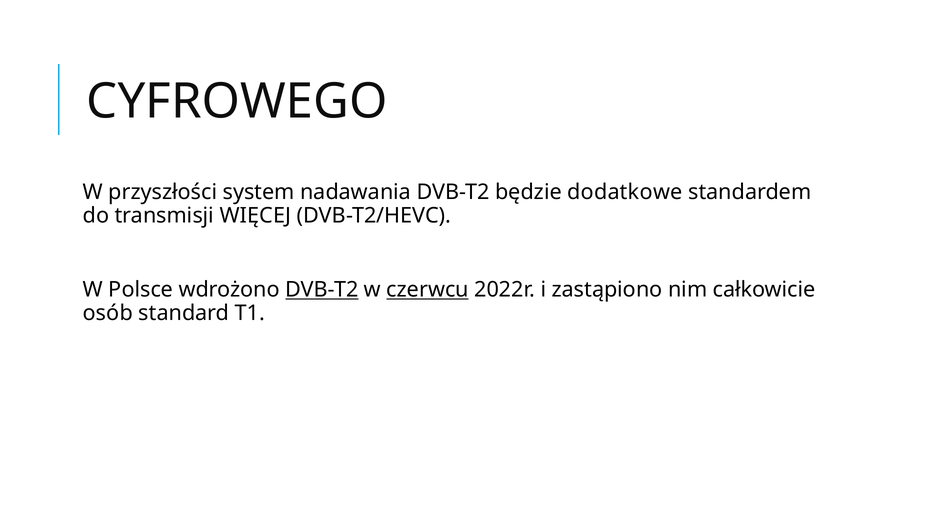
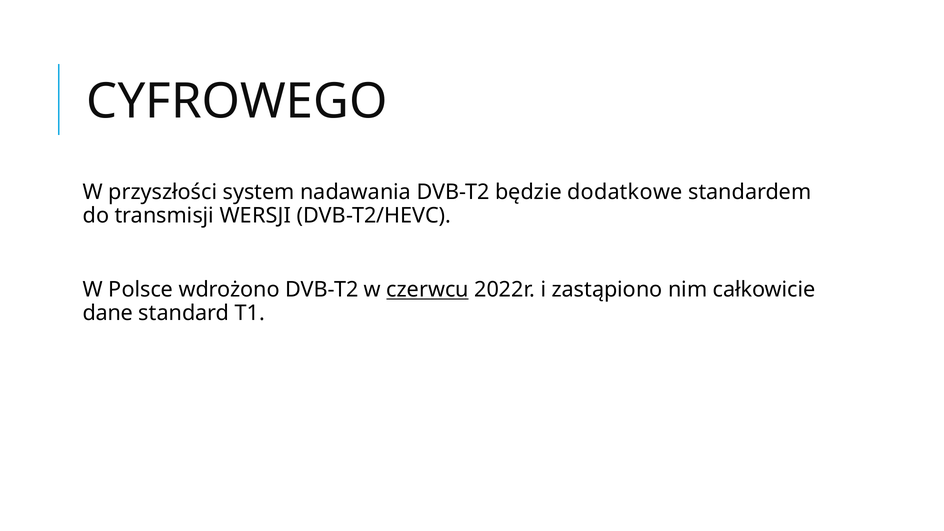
WIĘCEJ: WIĘCEJ -> WERSJI
DVB-T2 at (322, 290) underline: present -> none
osób: osób -> dane
